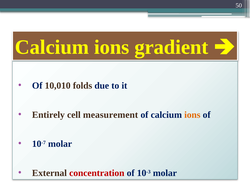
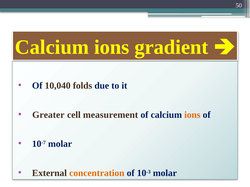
10,010: 10,010 -> 10,040
Entirely: Entirely -> Greater
concentration colour: red -> orange
